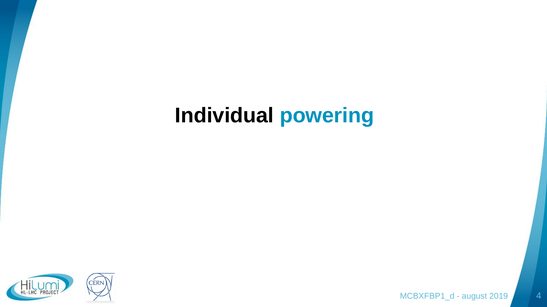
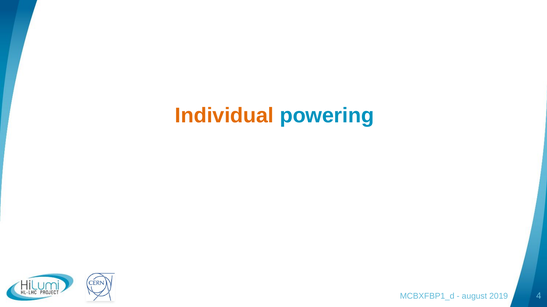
Individual colour: black -> orange
